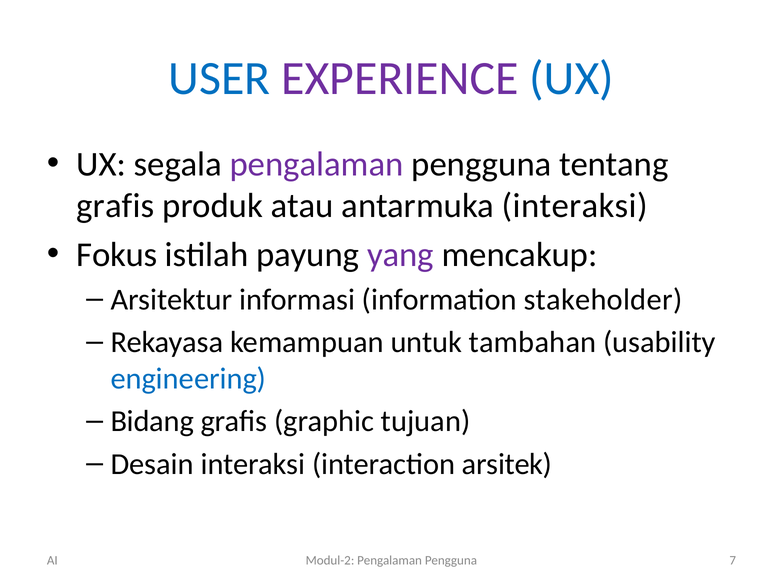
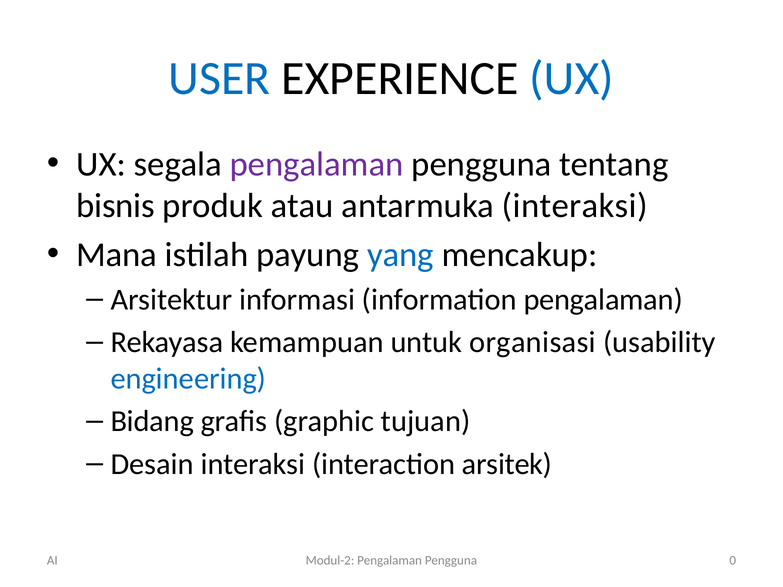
EXPERIENCE colour: purple -> black
grafis at (115, 206): grafis -> bisnis
Fokus: Fokus -> Mana
yang colour: purple -> blue
information stakeholder: stakeholder -> pengalaman
tambahan: tambahan -> organisasi
7: 7 -> 0
